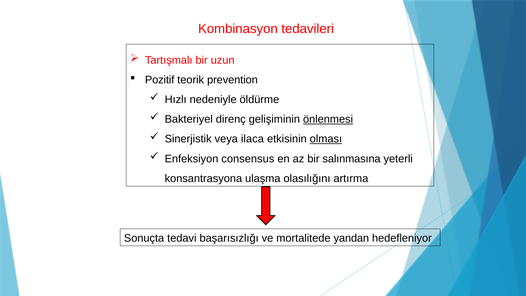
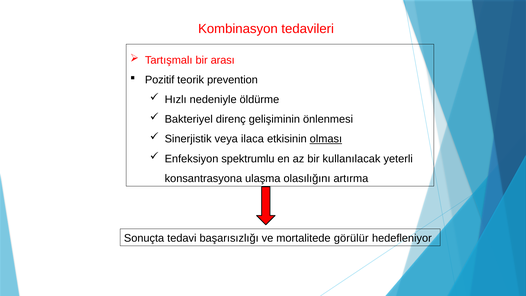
uzun: uzun -> arası
önlenmesi underline: present -> none
consensus: consensus -> spektrumlu
salınmasına: salınmasına -> kullanılacak
yandan: yandan -> görülür
